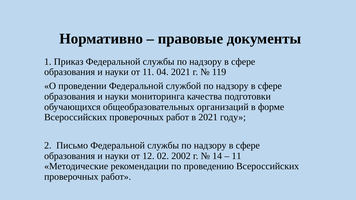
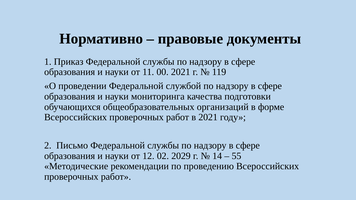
04: 04 -> 00
2002: 2002 -> 2029
11 at (236, 156): 11 -> 55
